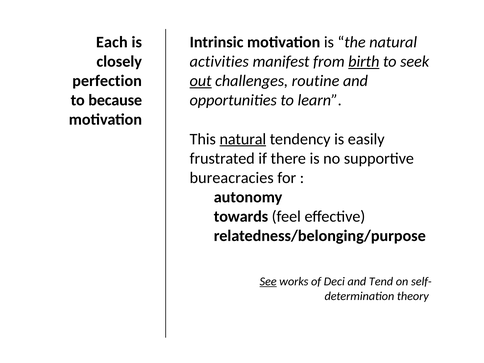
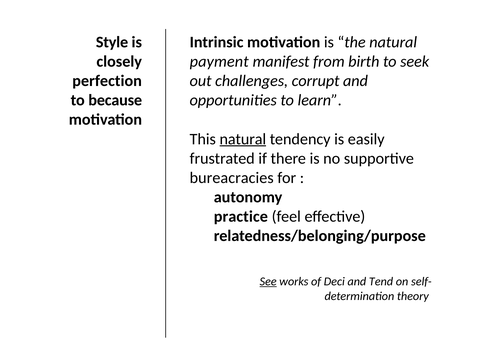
Each: Each -> Style
activities: activities -> payment
birth underline: present -> none
out underline: present -> none
routine: routine -> corrupt
towards: towards -> practice
